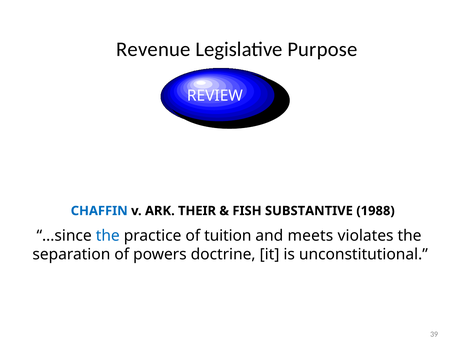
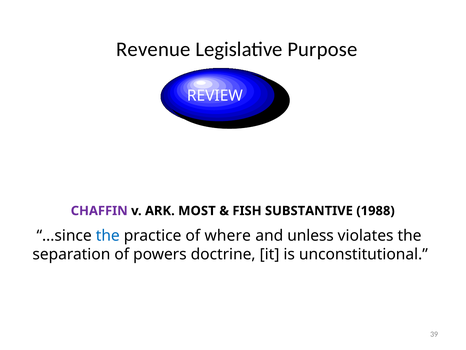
CHAFFIN colour: blue -> purple
THEIR: THEIR -> MOST
tuition: tuition -> where
meets: meets -> unless
